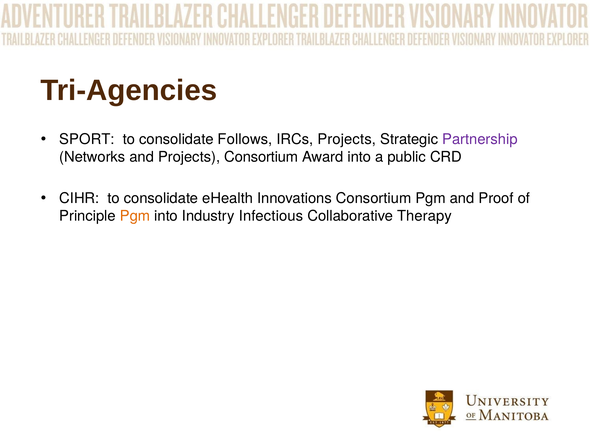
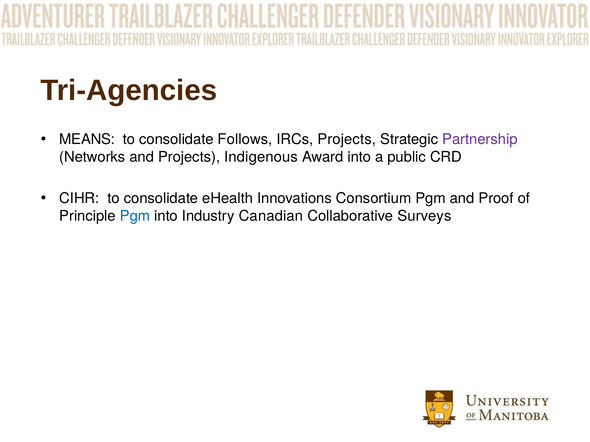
SPORT: SPORT -> MEANS
Projects Consortium: Consortium -> Indigenous
Pgm at (135, 216) colour: orange -> blue
Infectious: Infectious -> Canadian
Therapy: Therapy -> Surveys
